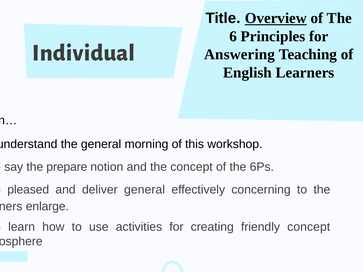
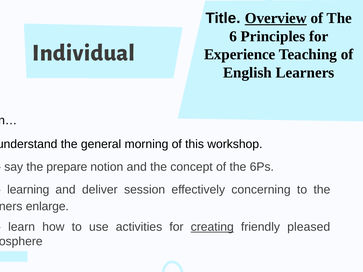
Answering: Answering -> Experience
pleased: pleased -> learning
deliver general: general -> session
creating underline: none -> present
friendly concept: concept -> pleased
